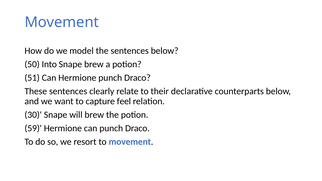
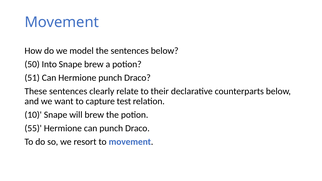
feel: feel -> test
30: 30 -> 10
59: 59 -> 55
